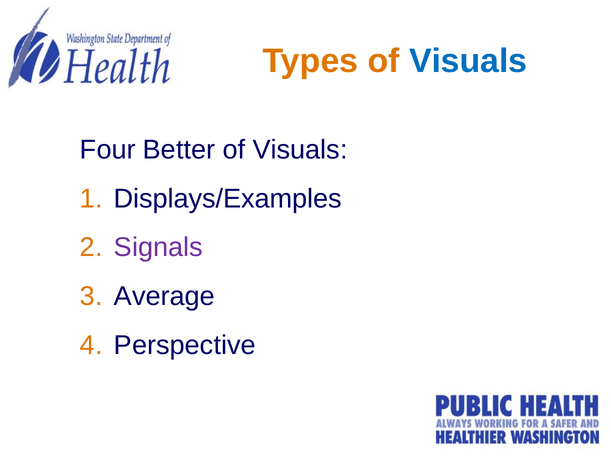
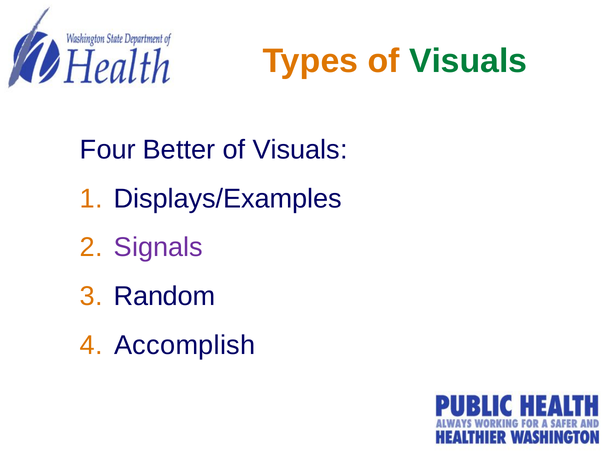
Visuals at (468, 61) colour: blue -> green
Average: Average -> Random
Perspective: Perspective -> Accomplish
